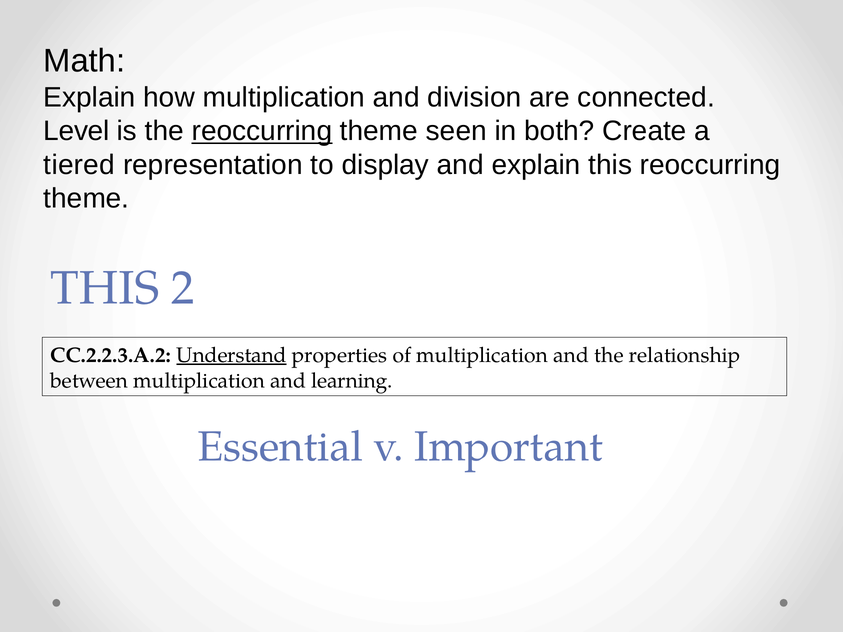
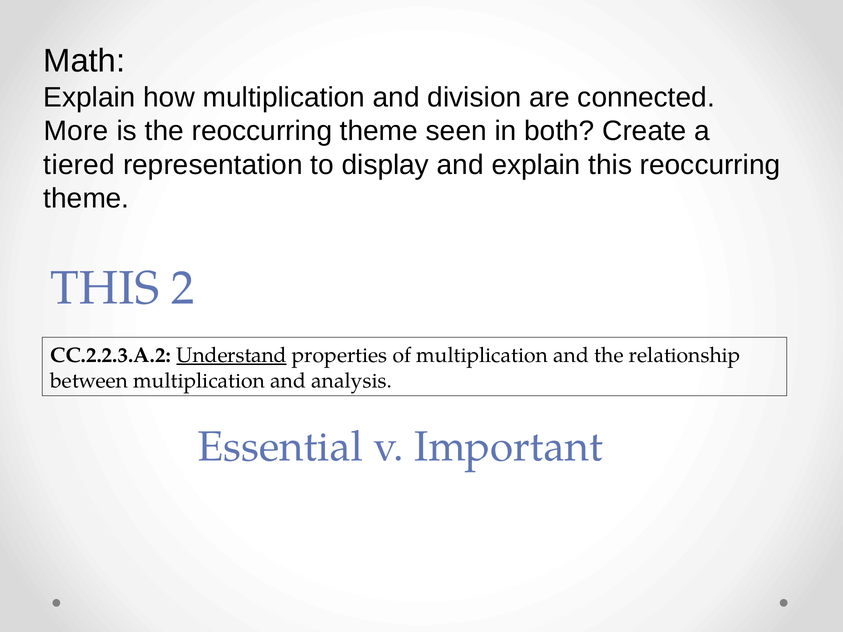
Level: Level -> More
reoccurring at (262, 131) underline: present -> none
learning: learning -> analysis
